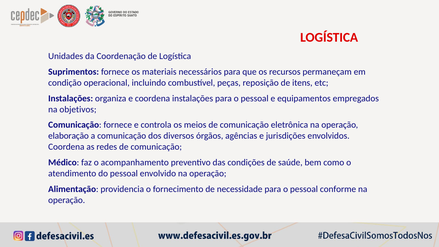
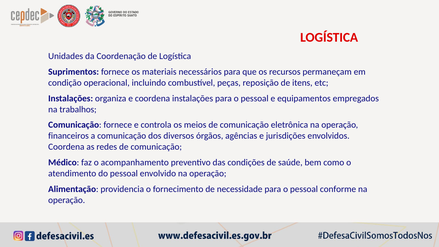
objetivos: objetivos -> trabalhos
elaboração: elaboração -> financeiros
